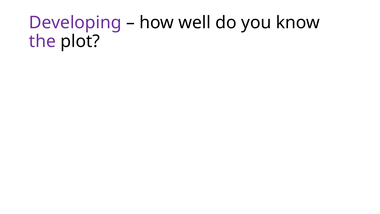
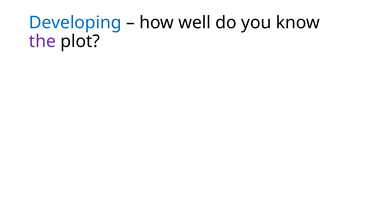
Developing colour: purple -> blue
